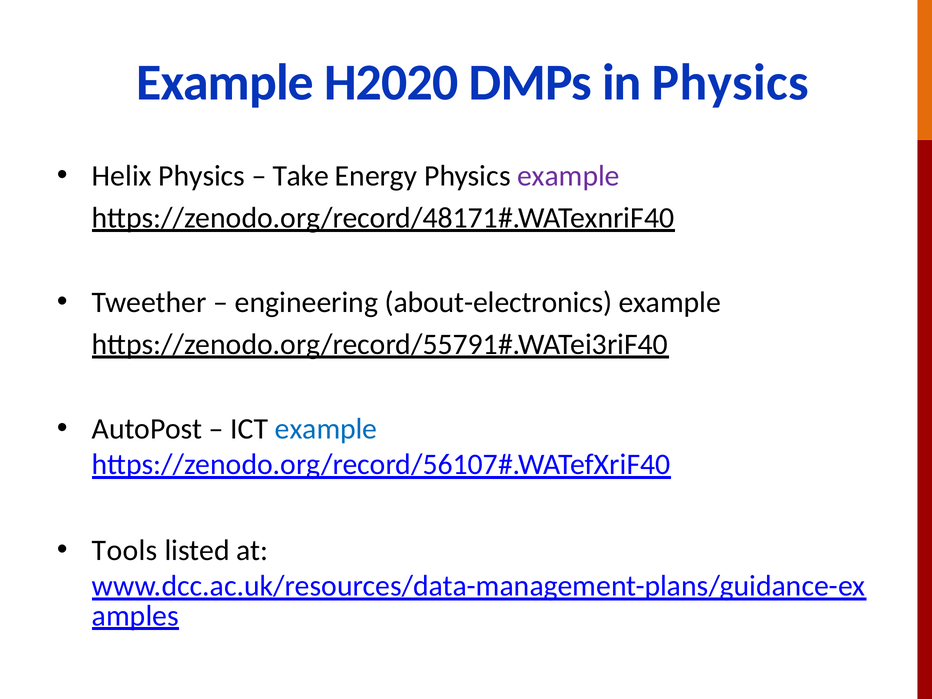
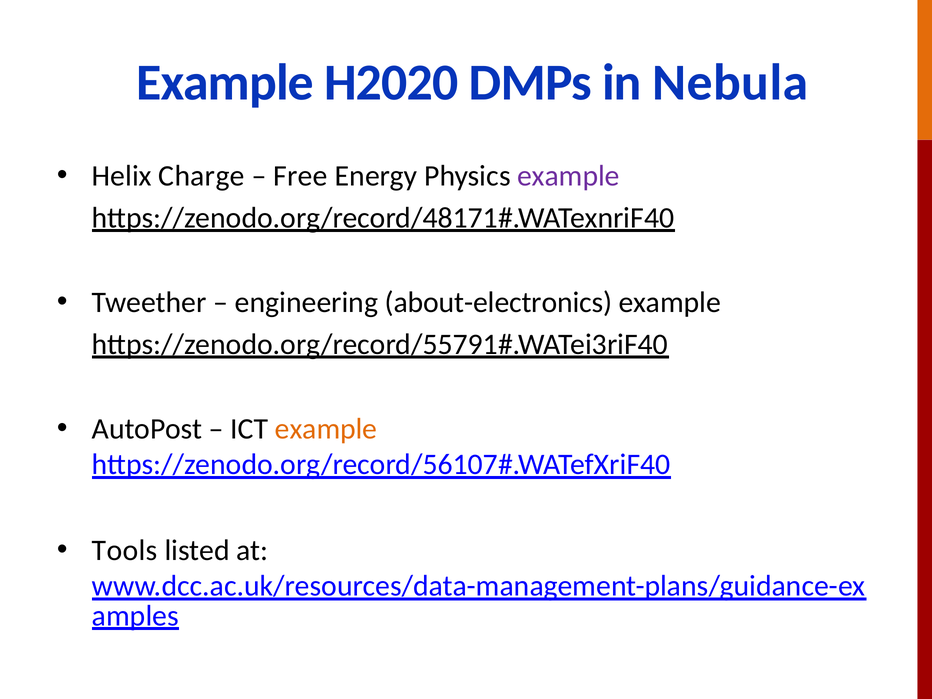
in Physics: Physics -> Nebula
Helix Physics: Physics -> Charge
Take: Take -> Free
example at (326, 429) colour: blue -> orange
